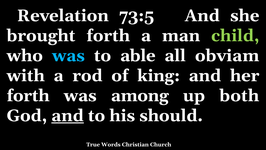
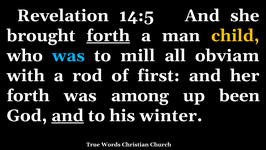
73:5: 73:5 -> 14:5
forth at (108, 36) underline: none -> present
child colour: light green -> yellow
able: able -> mill
king: king -> first
both: both -> been
should: should -> winter
